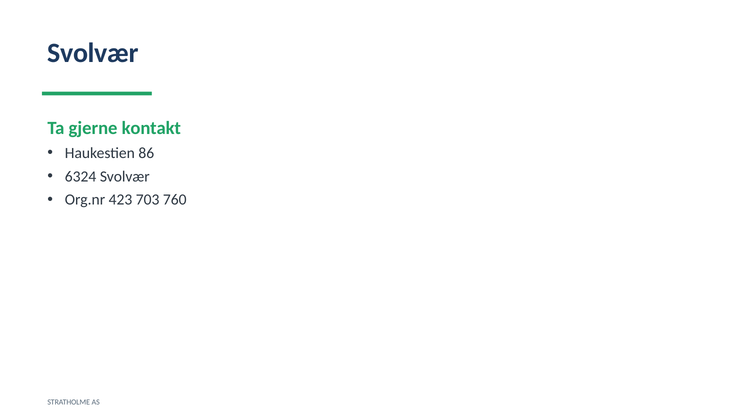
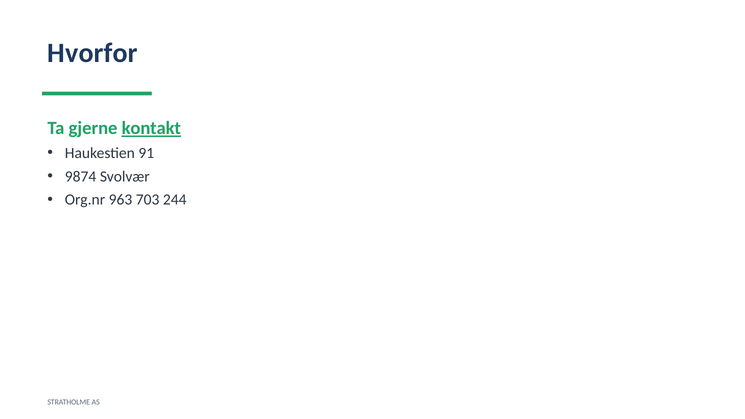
Svolvær at (93, 53): Svolvær -> Hvorfor
kontakt underline: none -> present
86: 86 -> 91
6324: 6324 -> 9874
423: 423 -> 963
760: 760 -> 244
